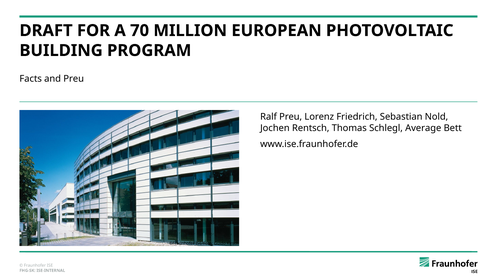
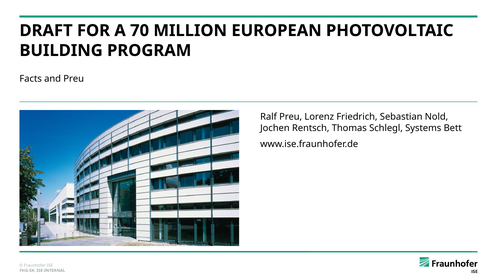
Average: Average -> Systems
